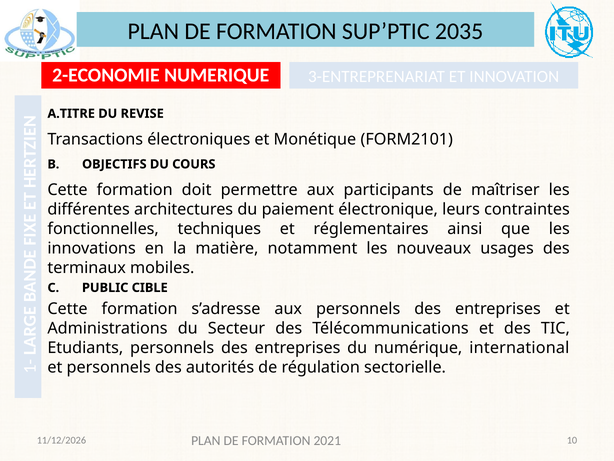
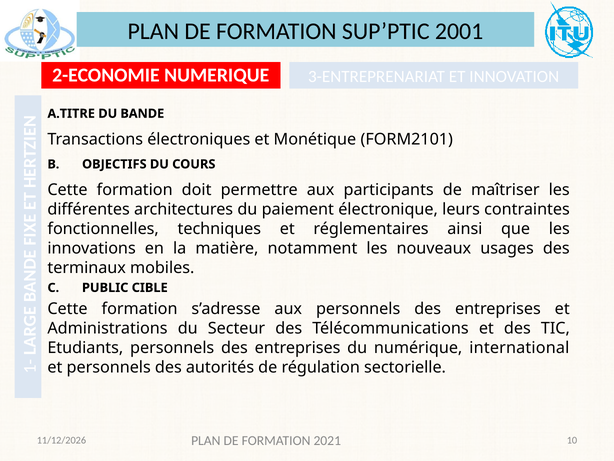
2035: 2035 -> 2001
REVISE: REVISE -> BANDE
